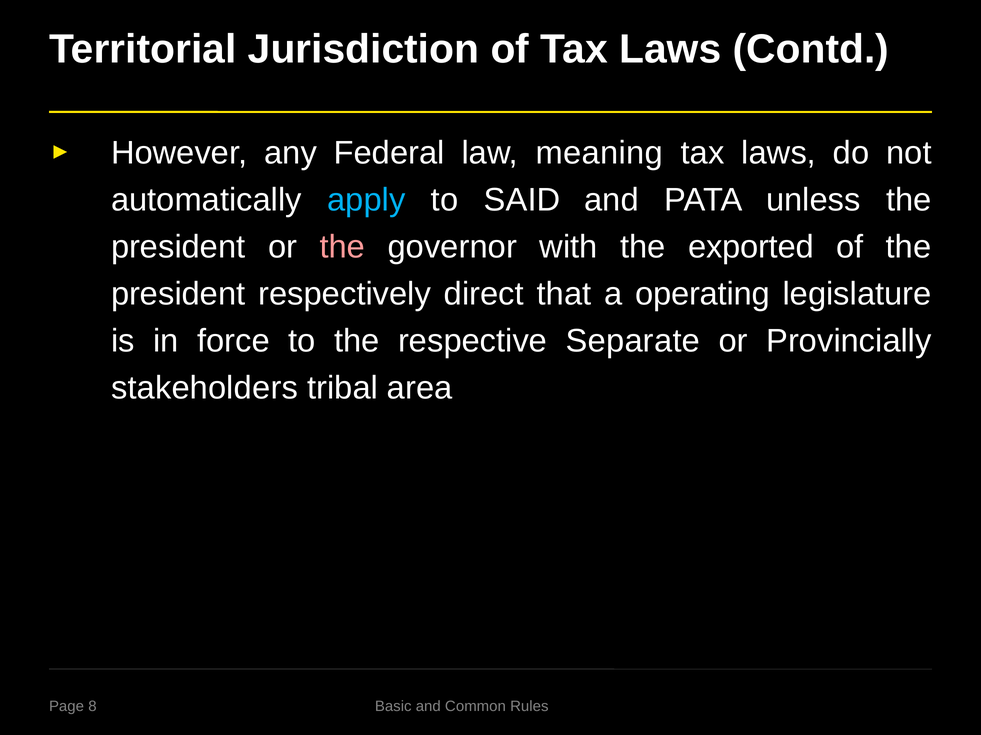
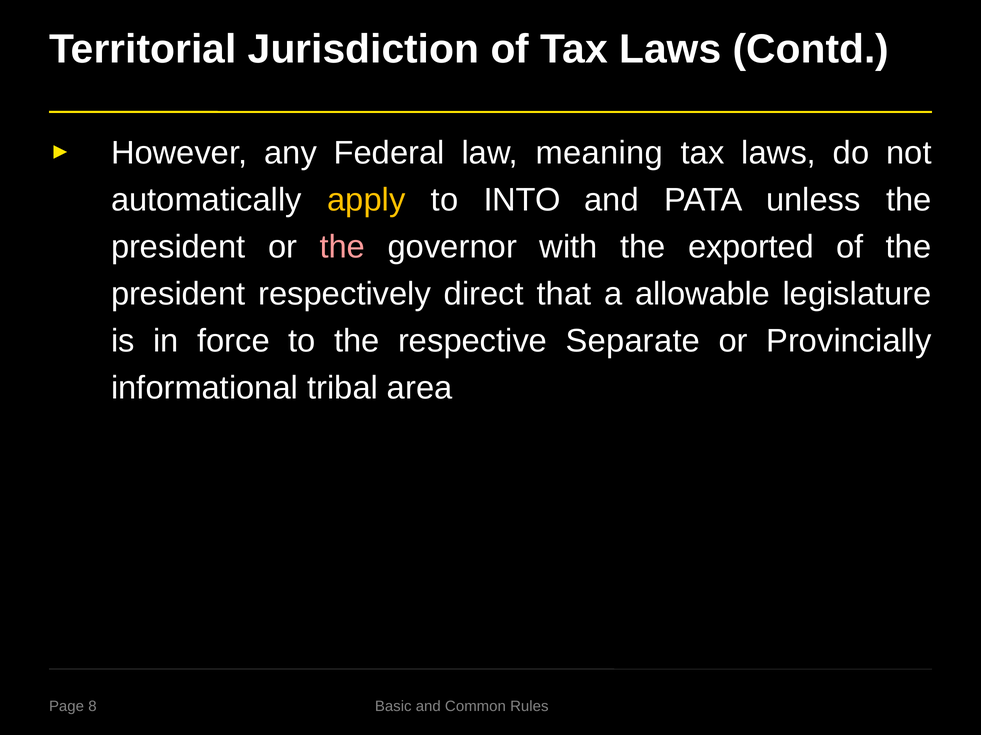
apply colour: light blue -> yellow
SAID: SAID -> INTO
operating: operating -> allowable
stakeholders: stakeholders -> informational
